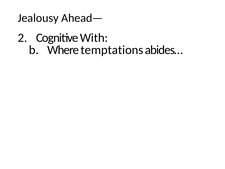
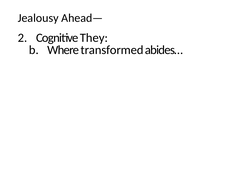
With: With -> They
temptations: temptations -> transformed
